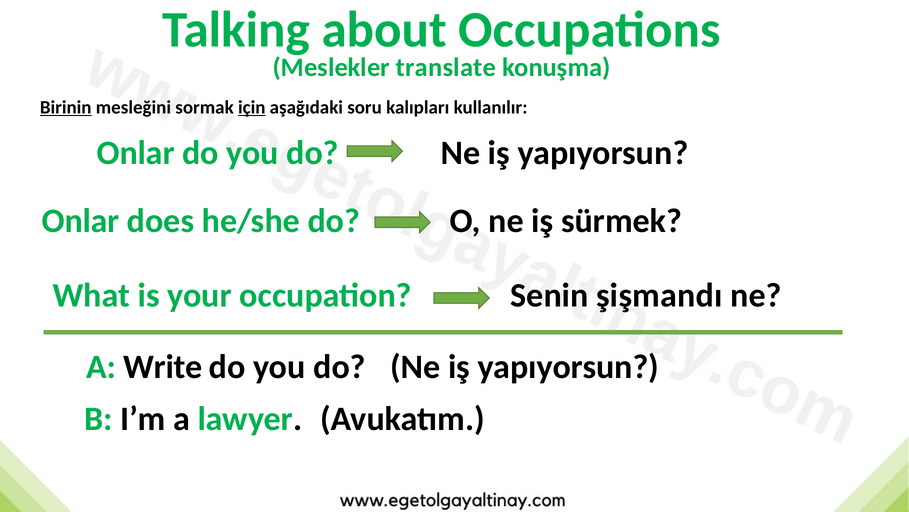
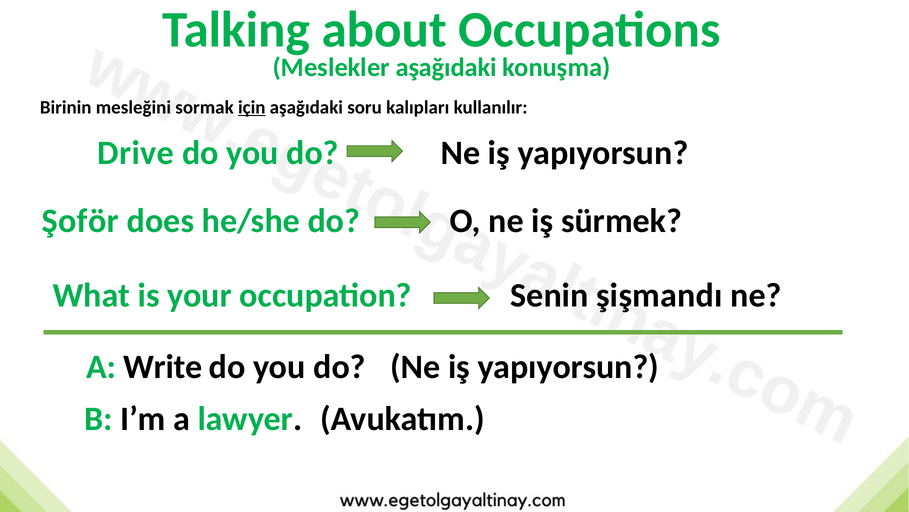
Meslekler translate: translate -> aşağıdaki
Birinin underline: present -> none
Onlar at (136, 153): Onlar -> Drive
Onlar at (81, 221): Onlar -> Şoför
